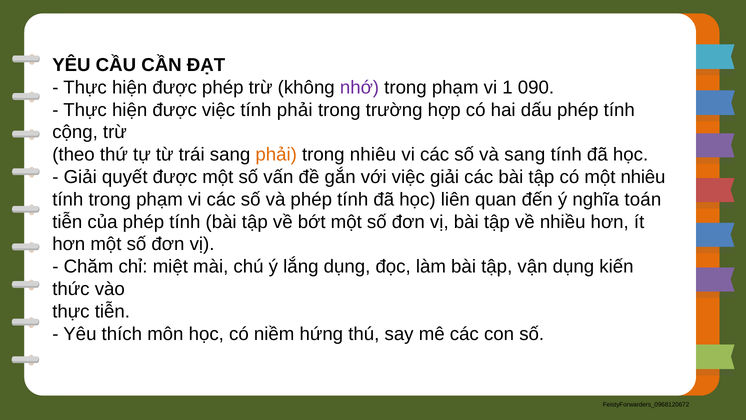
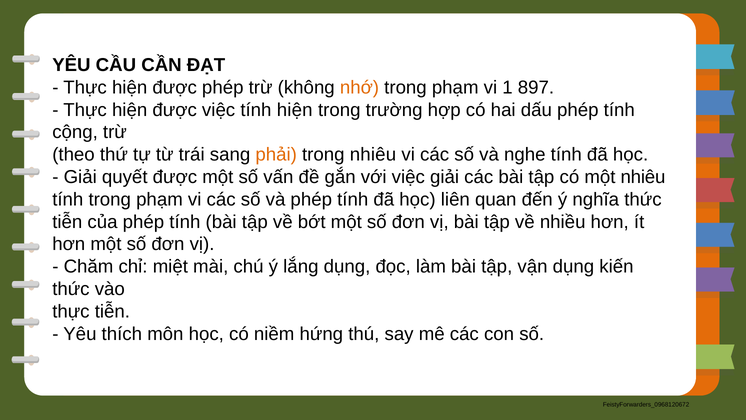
nhớ colour: purple -> orange
090: 090 -> 897
tính phải: phải -> hiện
và sang: sang -> nghe
nghĩa toán: toán -> thức
